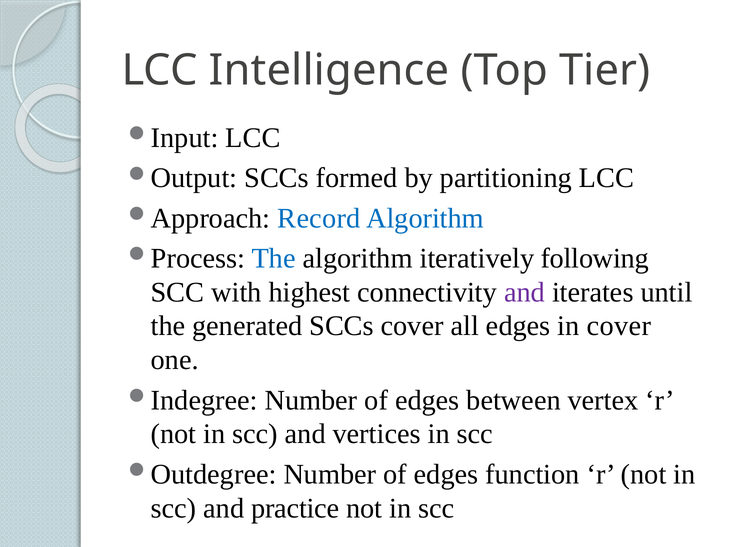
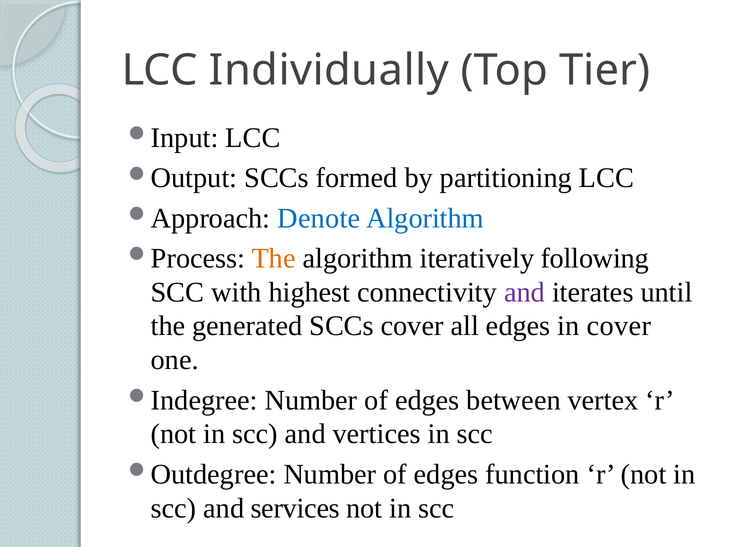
Intelligence: Intelligence -> Individually
Record: Record -> Denote
The at (274, 258) colour: blue -> orange
practice: practice -> services
